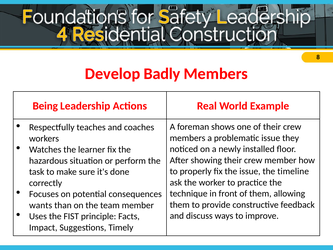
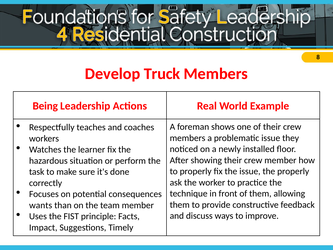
Badly: Badly -> Truck
the timeline: timeline -> properly
